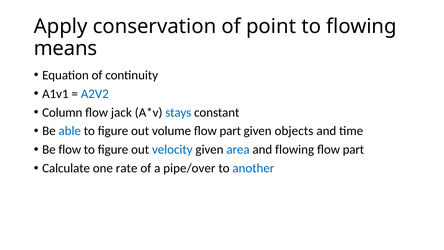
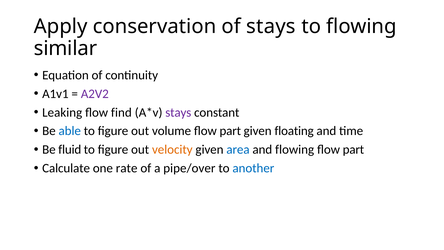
of point: point -> stays
means: means -> similar
A2V2 colour: blue -> purple
Column: Column -> Leaking
jack: jack -> find
stays at (178, 112) colour: blue -> purple
objects: objects -> floating
Be flow: flow -> fluid
velocity colour: blue -> orange
